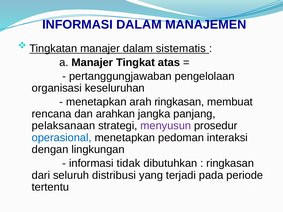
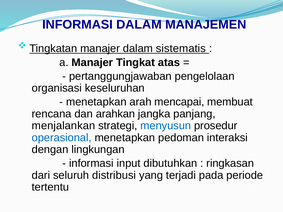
arah ringkasan: ringkasan -> mencapai
pelaksanaan: pelaksanaan -> menjalankan
menyusun colour: purple -> blue
tidak: tidak -> input
